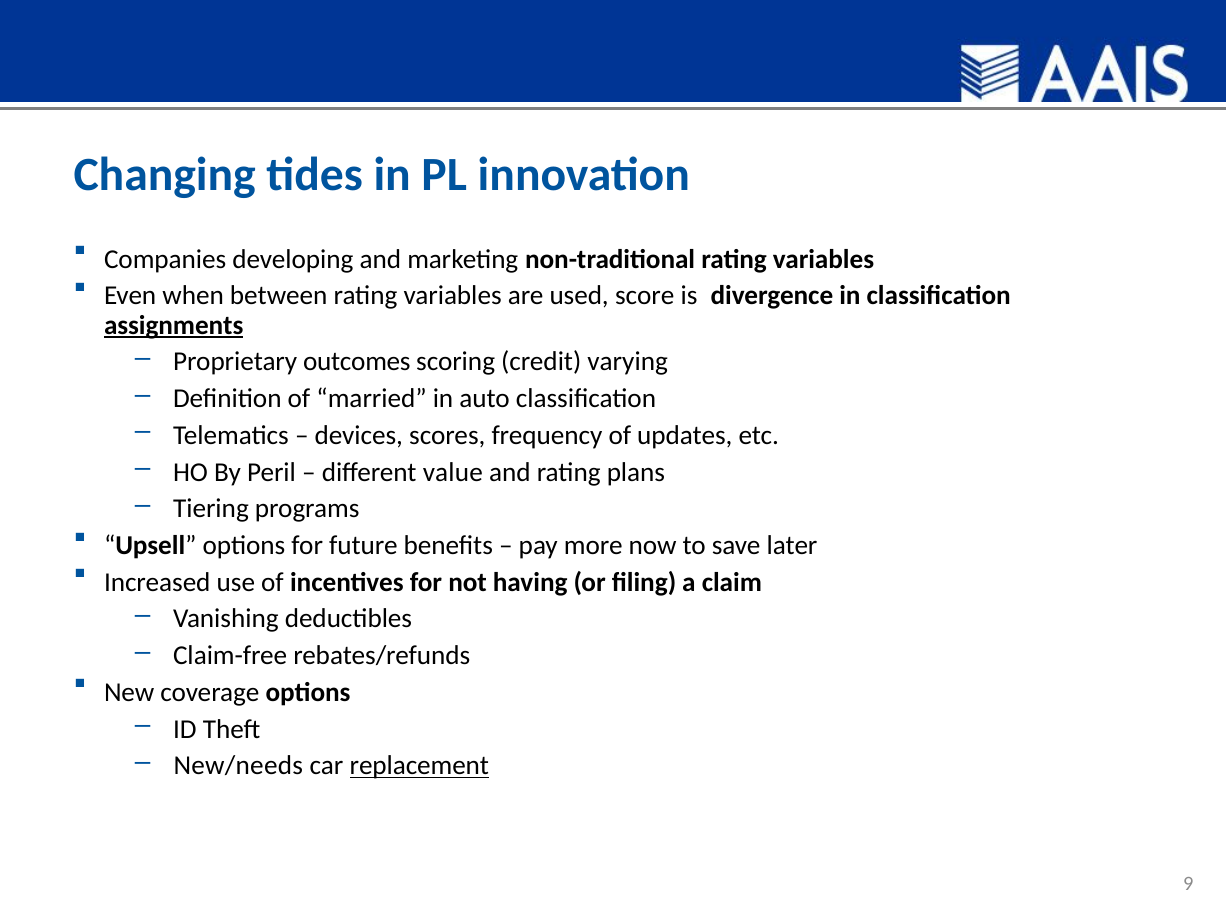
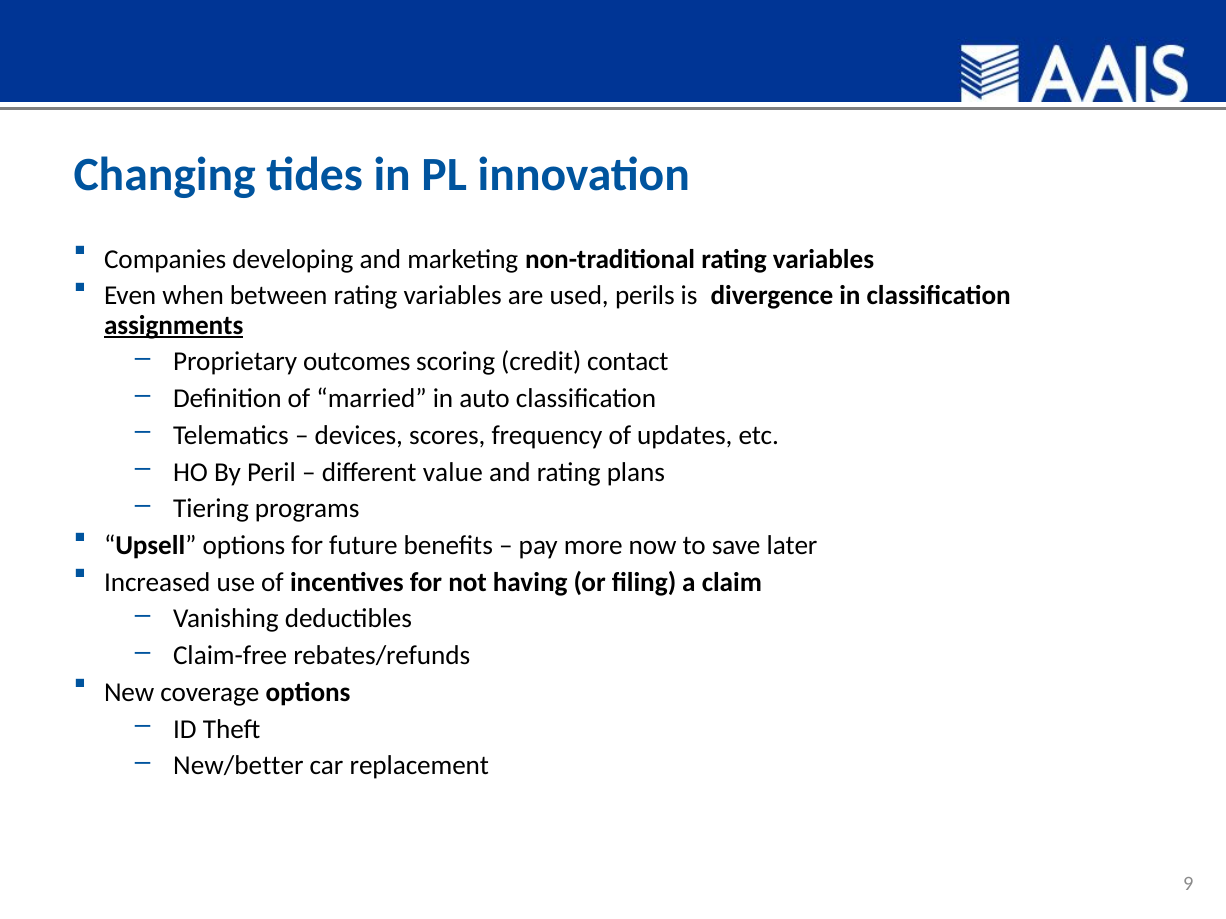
score: score -> perils
varying: varying -> contact
New/needs: New/needs -> New/better
replacement underline: present -> none
